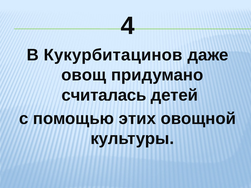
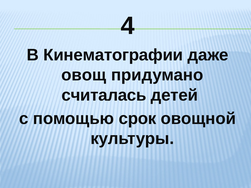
Кукурбитацинов: Кукурбитацинов -> Кинематографии
этих: этих -> срок
